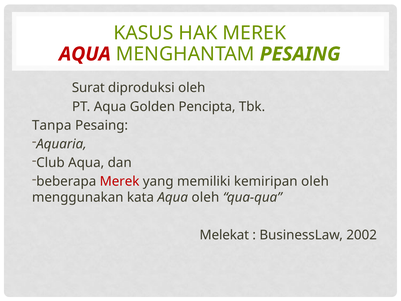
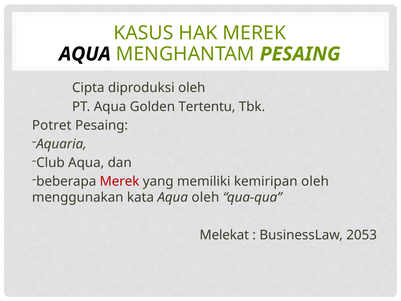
AQUA at (85, 54) colour: red -> black
Surat: Surat -> Cipta
Pencipta: Pencipta -> Tertentu
Tanpa: Tanpa -> Potret
2002: 2002 -> 2053
